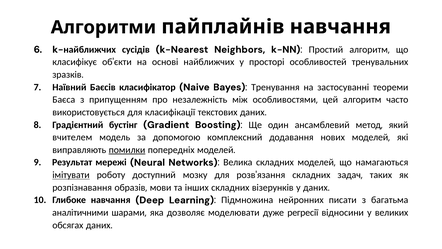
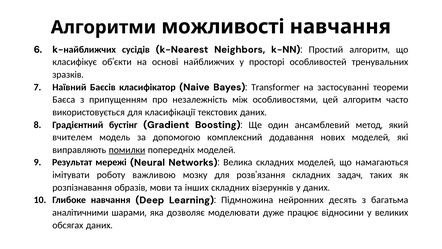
пайплайнів: пайплайнів -> можливості
Тренування: Тренування -> Transformer
імітувати underline: present -> none
доступний: доступний -> важливою
писати: писати -> десять
регресії: регресії -> працює
